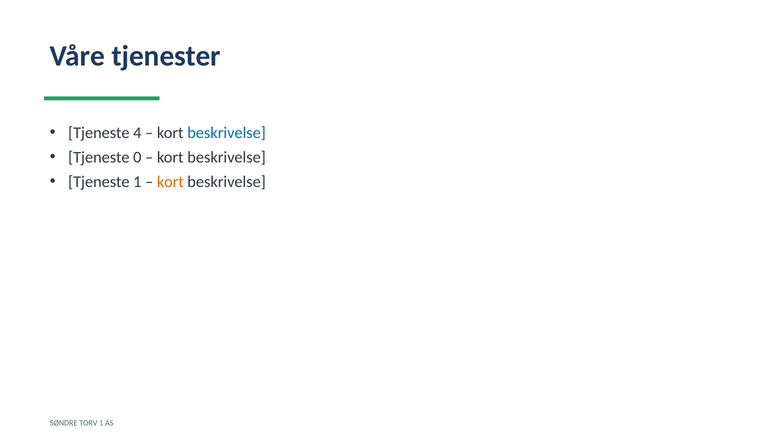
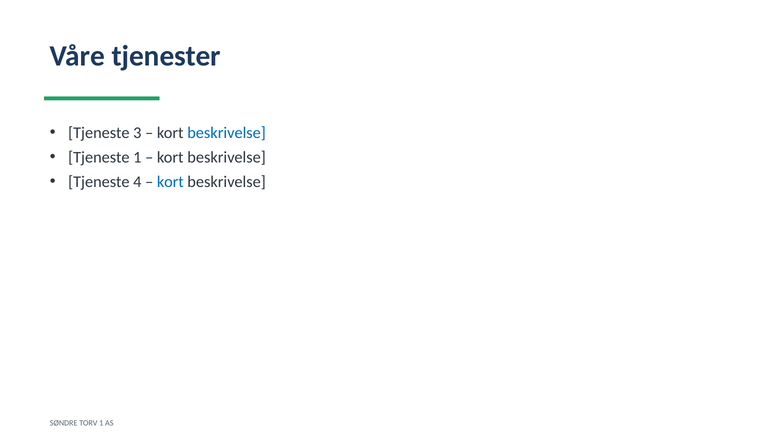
4: 4 -> 3
Tjeneste 0: 0 -> 1
Tjeneste 1: 1 -> 4
kort at (170, 182) colour: orange -> blue
